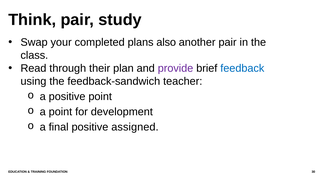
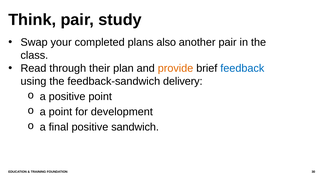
provide colour: purple -> orange
teacher: teacher -> delivery
assigned: assigned -> sandwich
